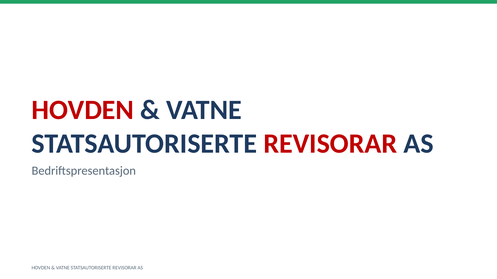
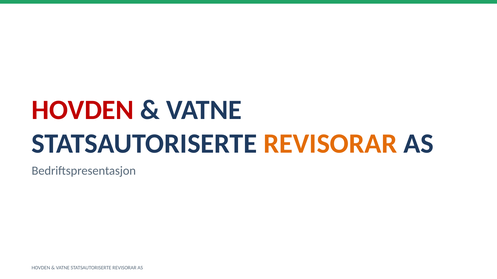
REVISORAR at (330, 144) colour: red -> orange
